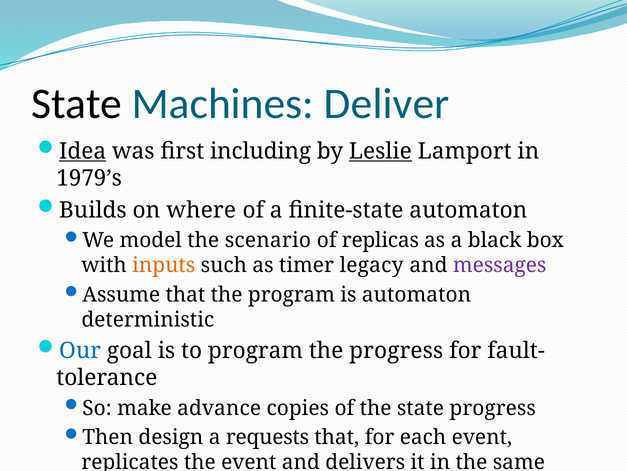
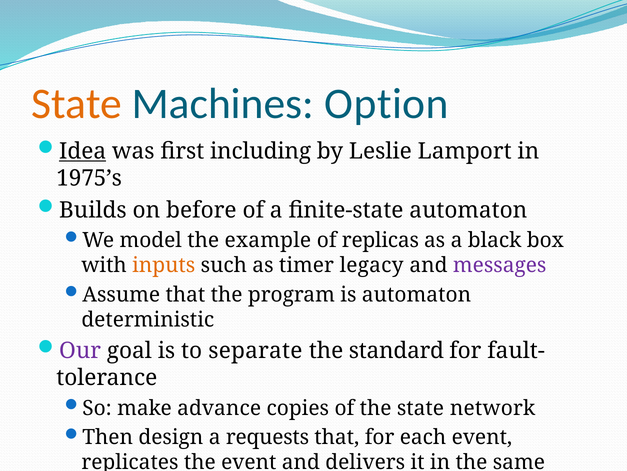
State at (77, 104) colour: black -> orange
Deliver: Deliver -> Option
Leslie underline: present -> none
1979’s: 1979’s -> 1975’s
where: where -> before
scenario: scenario -> example
Our colour: blue -> purple
to program: program -> separate
the progress: progress -> standard
state progress: progress -> network
